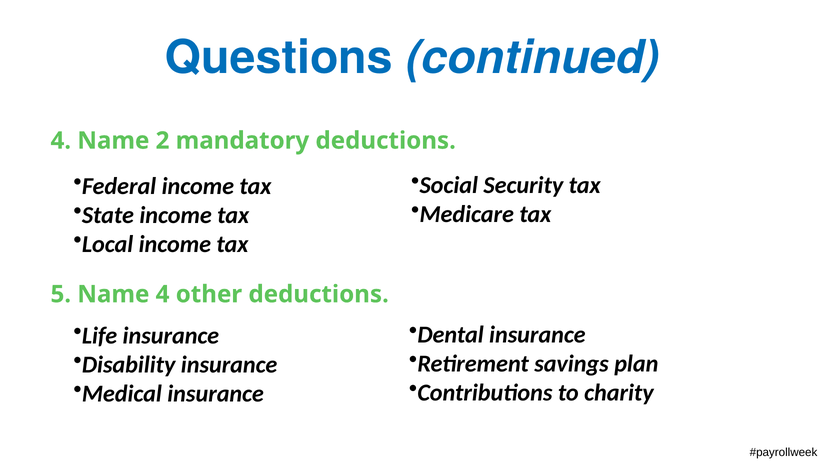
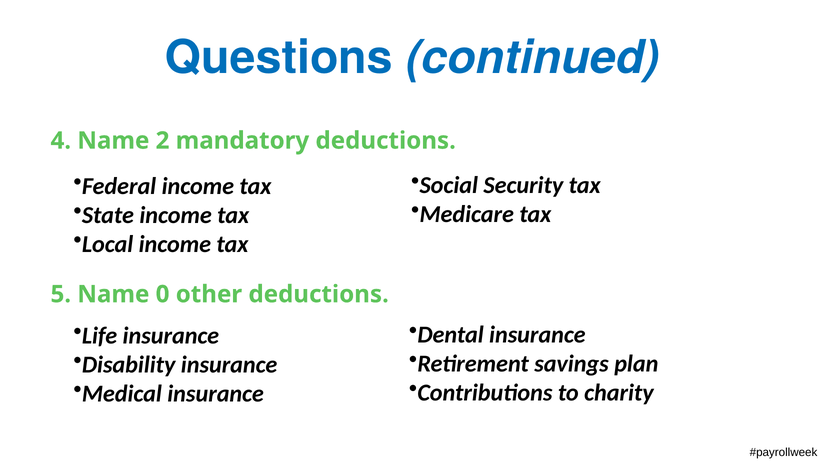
Name 4: 4 -> 0
